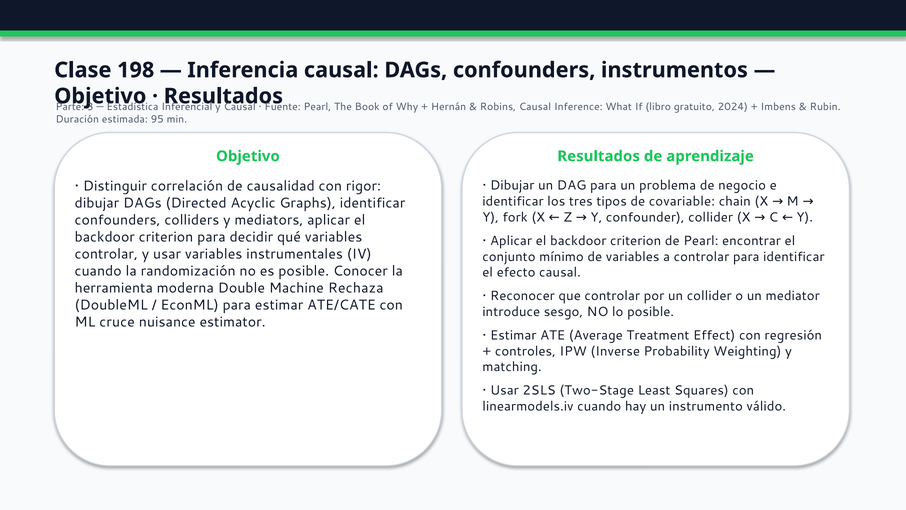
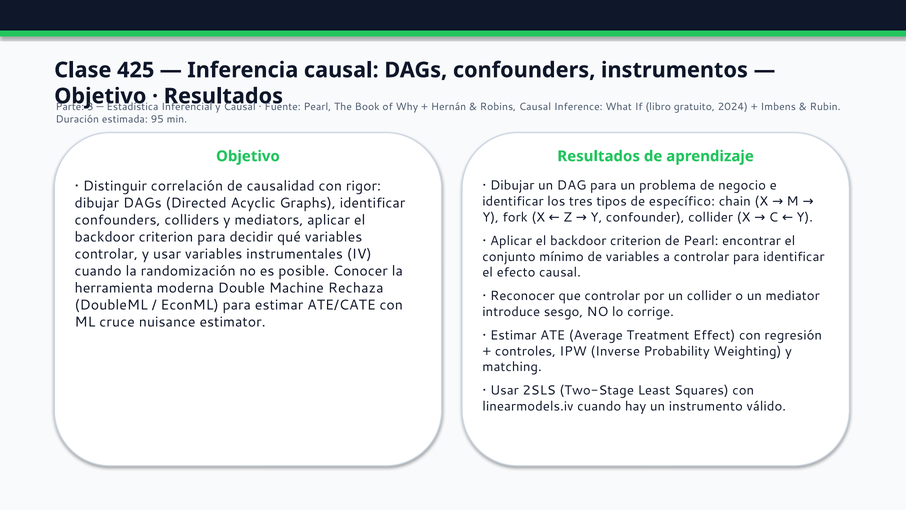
198: 198 -> 425
covariable: covariable -> específico
lo posible: posible -> corrige
